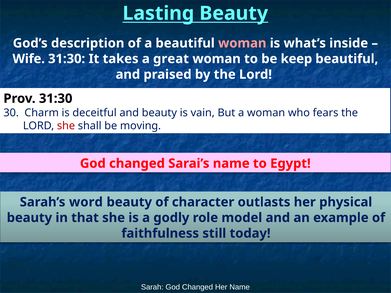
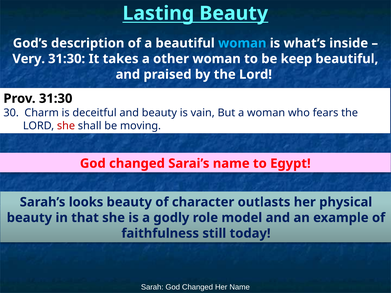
woman at (242, 43) colour: pink -> light blue
Wife: Wife -> Very
great: great -> other
word: word -> looks
